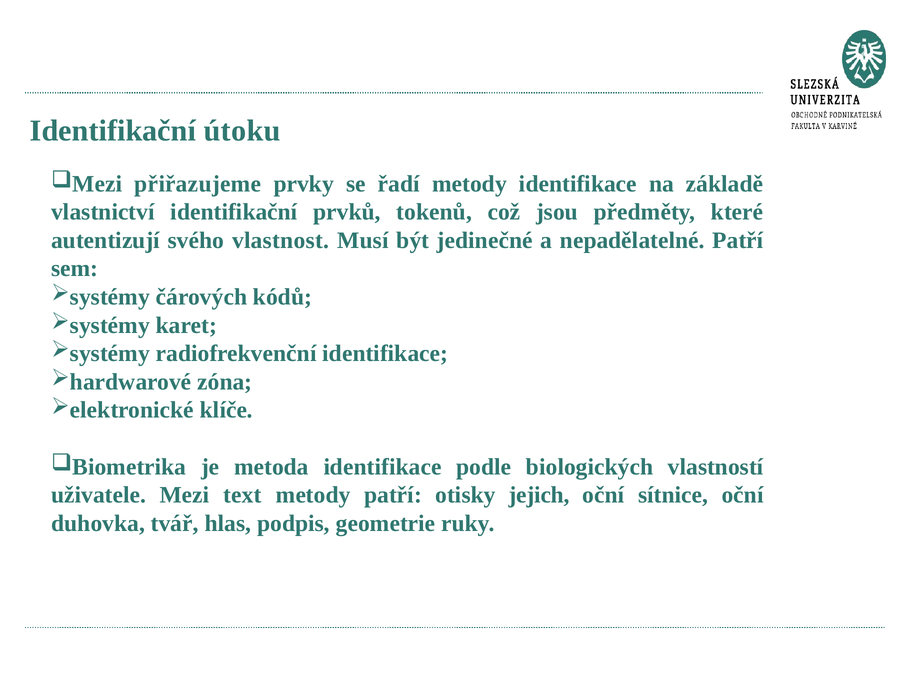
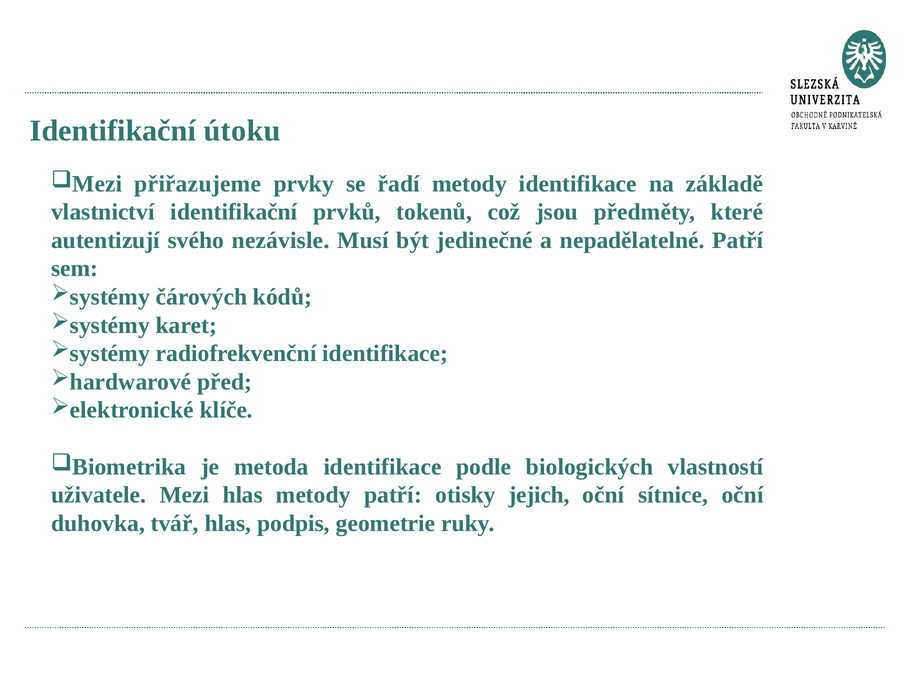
vlastnost: vlastnost -> nezávisle
zóna: zóna -> před
Mezi text: text -> hlas
